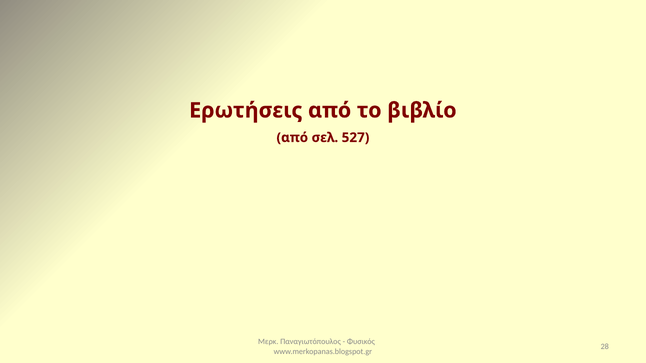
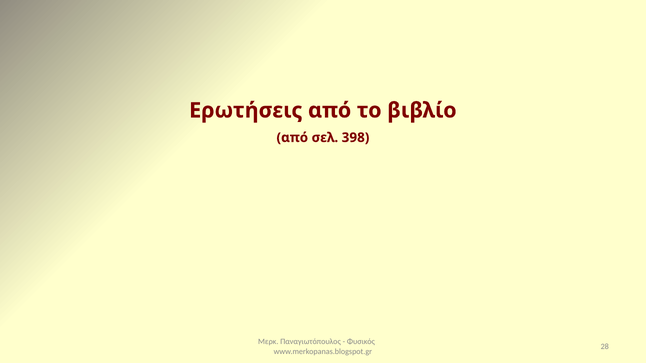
527: 527 -> 398
